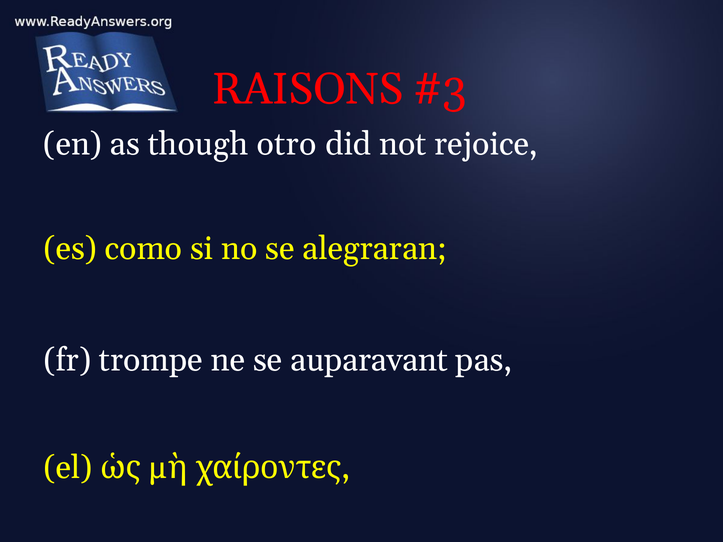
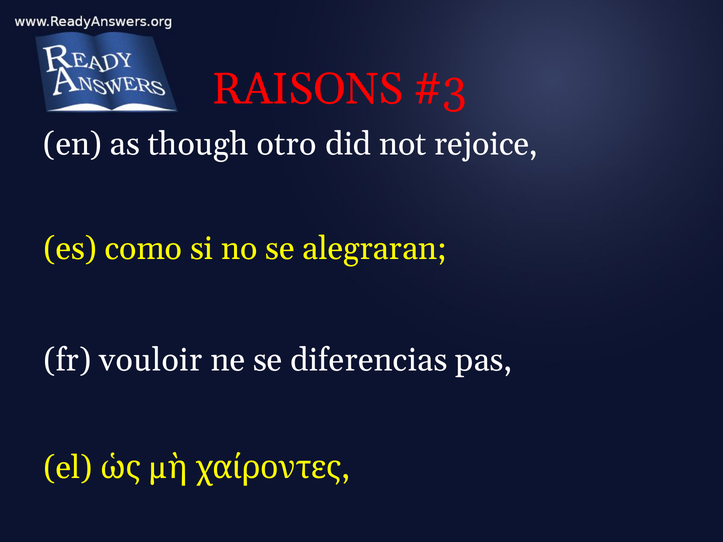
trompe: trompe -> vouloir
auparavant: auparavant -> diferencias
